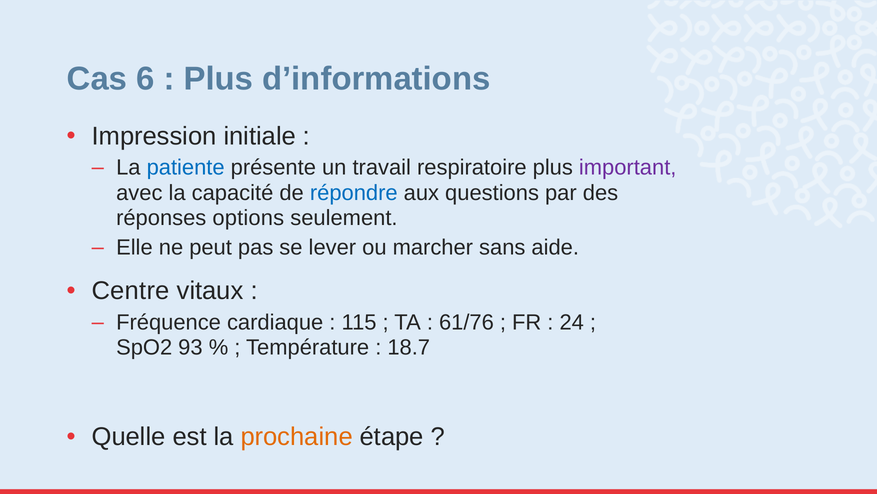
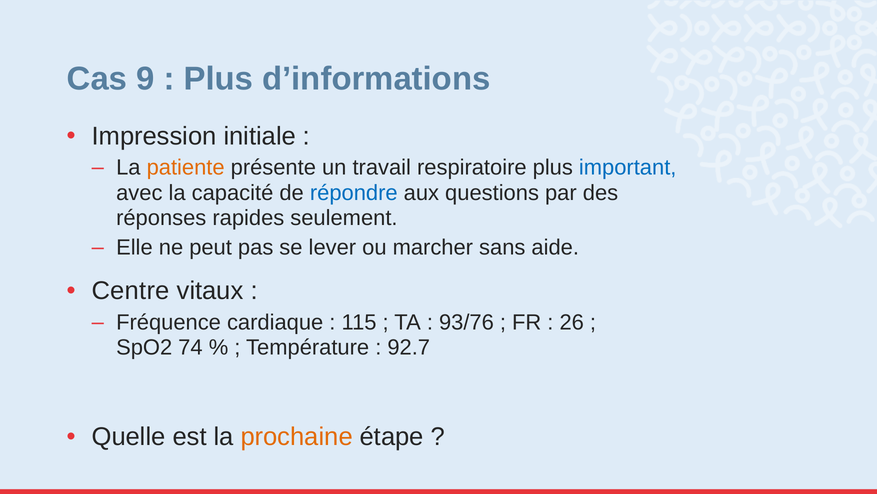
6: 6 -> 9
patiente colour: blue -> orange
important colour: purple -> blue
options: options -> rapides
61/76: 61/76 -> 93/76
24: 24 -> 26
93: 93 -> 74
18.7: 18.7 -> 92.7
